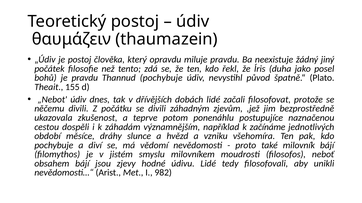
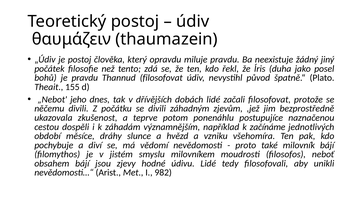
Thannud pochybuje: pochybuje -> filosofovat
„Nebot údiv: údiv -> jeho
